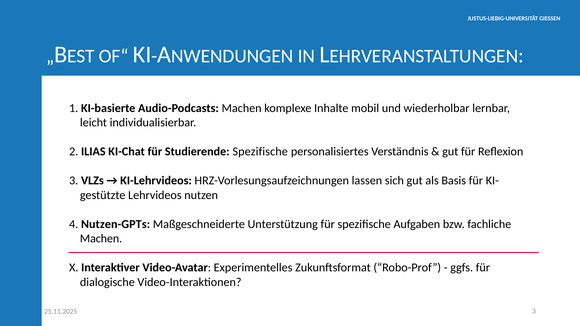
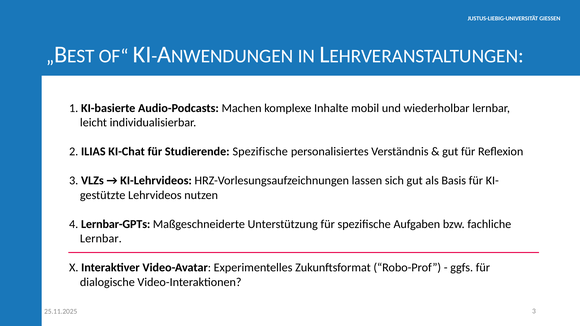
Nutzen-GPTs: Nutzen-GPTs -> Lernbar-GPTs
Machen at (101, 239): Machen -> Lernbar
